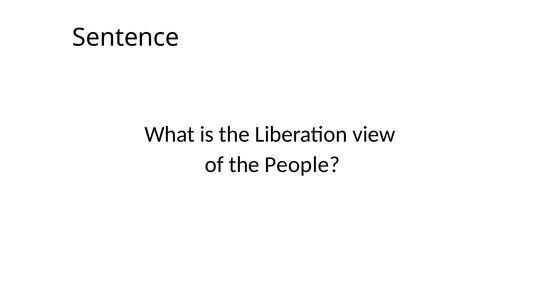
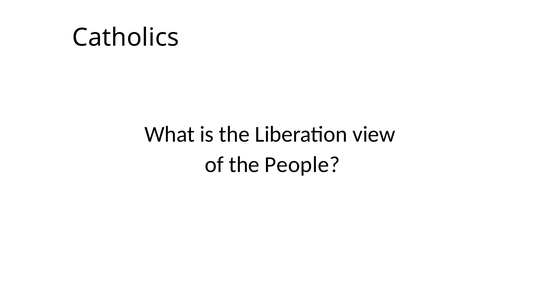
Sentence: Sentence -> Catholics
